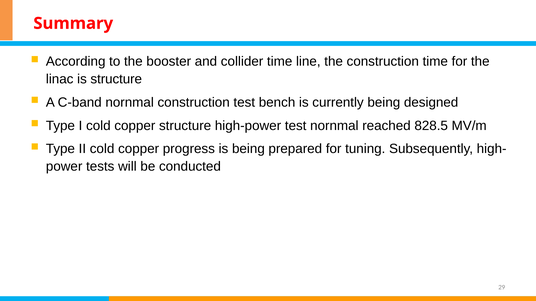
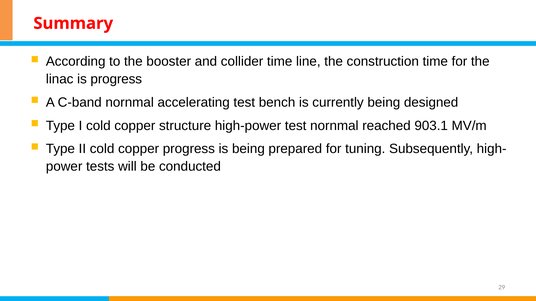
is structure: structure -> progress
nornmal construction: construction -> accelerating
828.5: 828.5 -> 903.1
